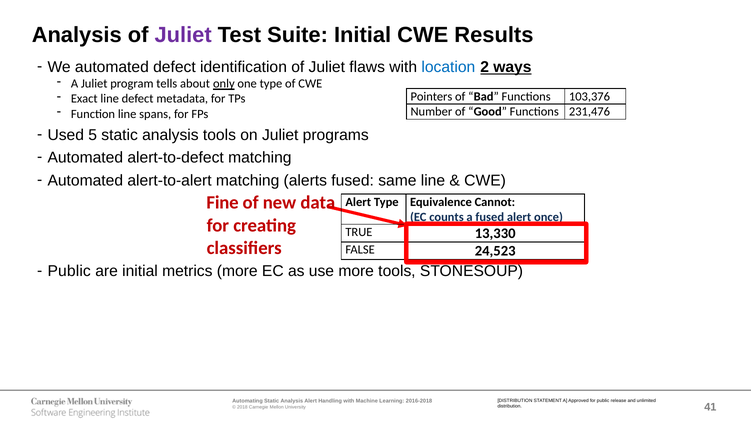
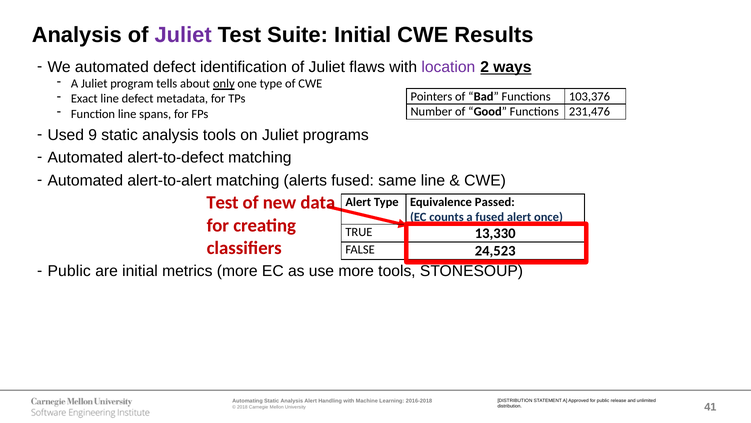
location colour: blue -> purple
5: 5 -> 9
Fine at (223, 202): Fine -> Test
Cannot: Cannot -> Passed
